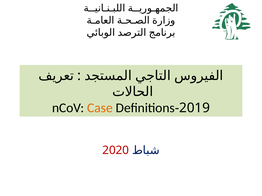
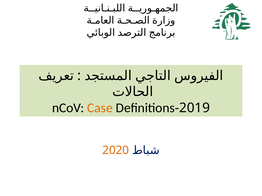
2020 colour: red -> orange
